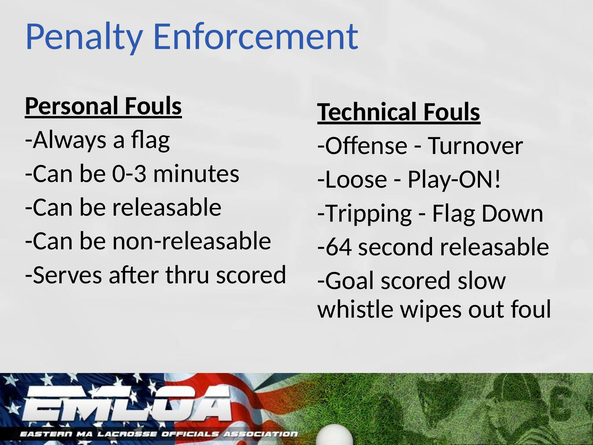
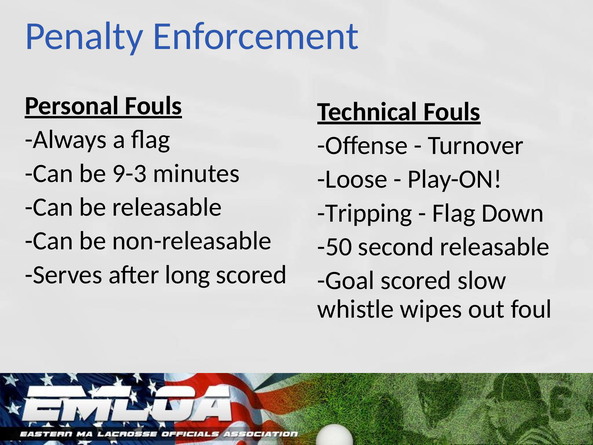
0-3: 0-3 -> 9-3
-64: -64 -> -50
thru: thru -> long
